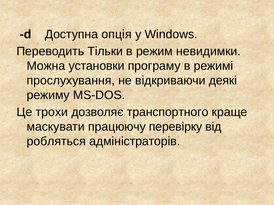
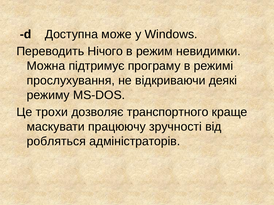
опція: опція -> може
Тільки: Тільки -> Нічого
установки: установки -> підтримує
перевірку: перевірку -> зручності
